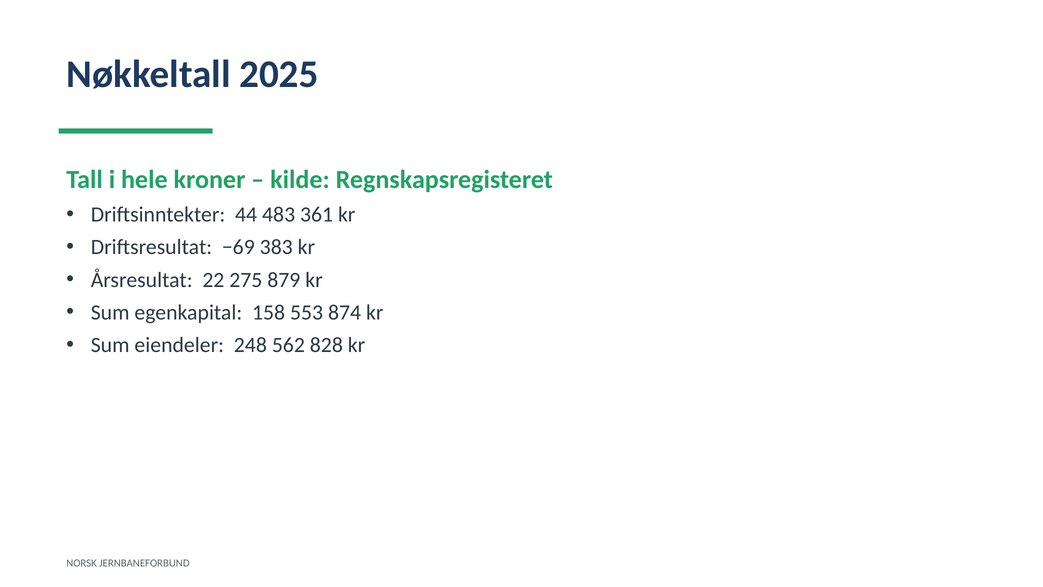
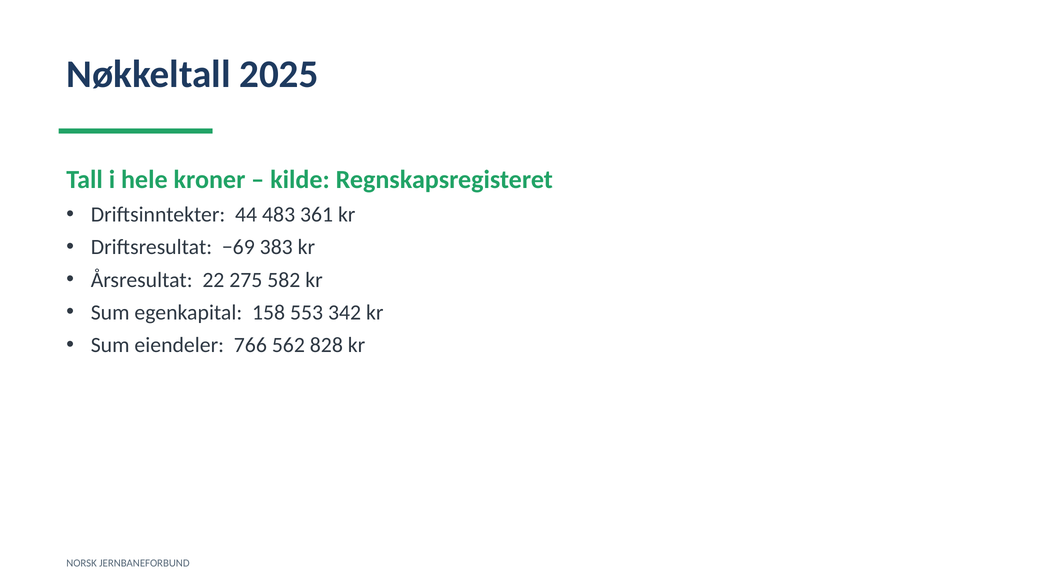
879: 879 -> 582
874: 874 -> 342
248: 248 -> 766
